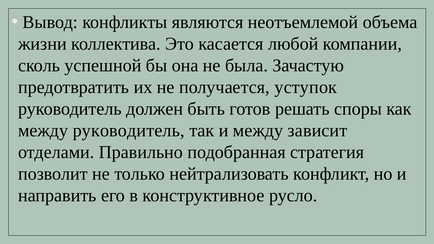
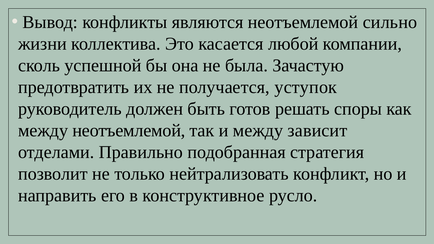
объема: объема -> сильно
между руководитель: руководитель -> неотъемлемой
